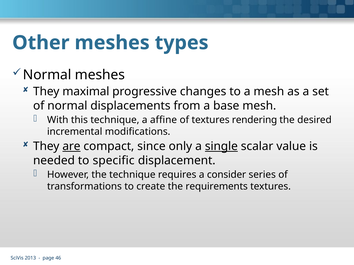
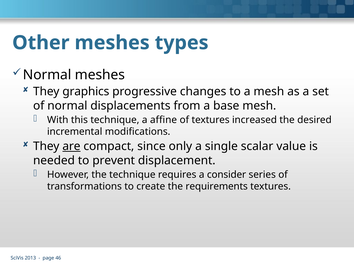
maximal: maximal -> graphics
rendering: rendering -> increased
single underline: present -> none
specific: specific -> prevent
